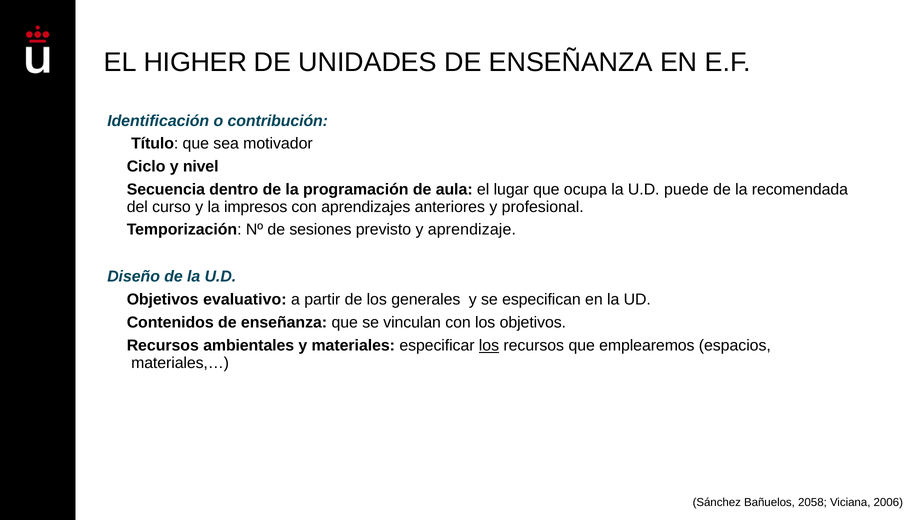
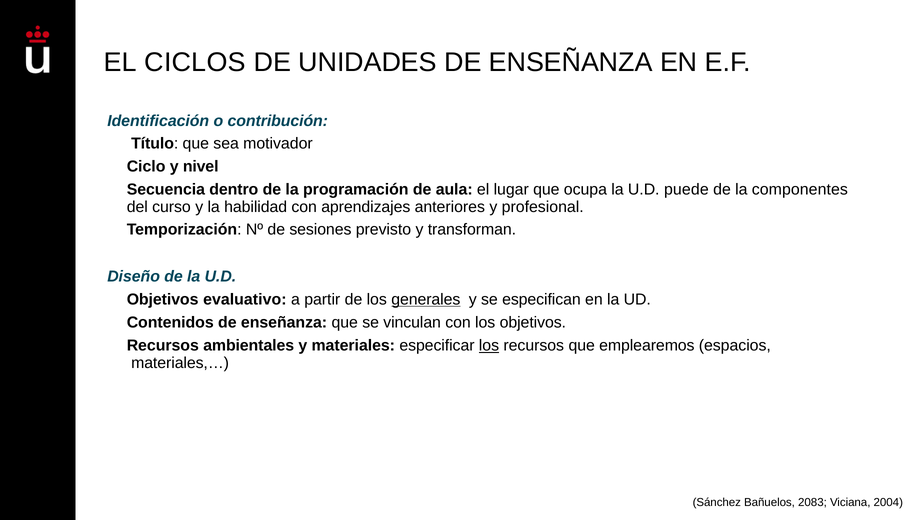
HIGHER: HIGHER -> CICLOS
recomendada: recomendada -> componentes
impresos: impresos -> habilidad
aprendizaje: aprendizaje -> transforman
generales underline: none -> present
2058: 2058 -> 2083
2006: 2006 -> 2004
